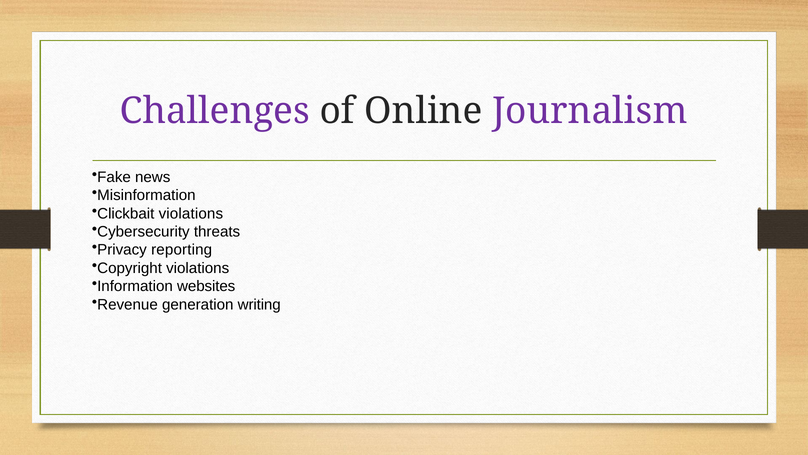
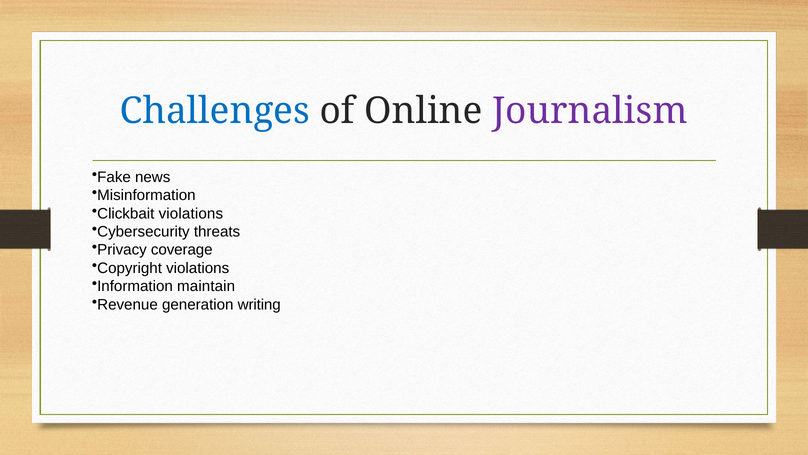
Challenges colour: purple -> blue
reporting: reporting -> coverage
websites: websites -> maintain
